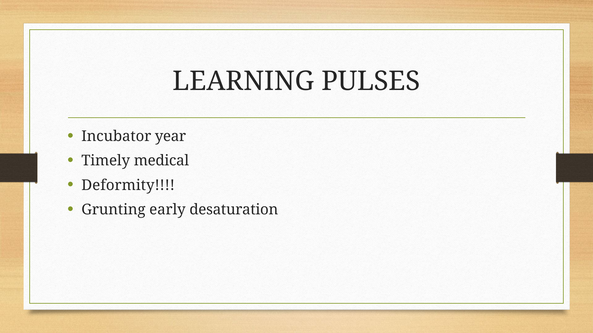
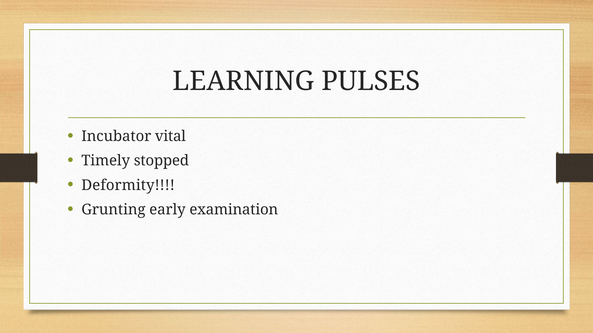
year: year -> vital
medical: medical -> stopped
desaturation: desaturation -> examination
